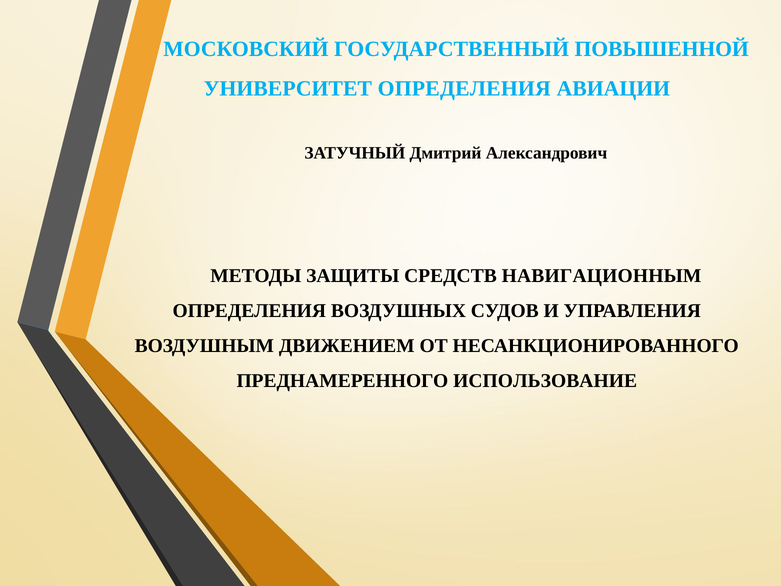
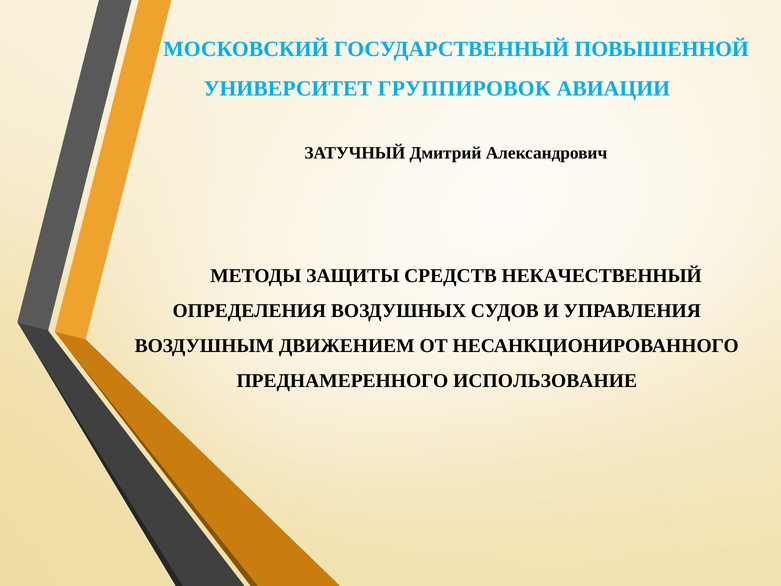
УНИВЕРСИТЕТ ОПРЕДЕЛЕНИЯ: ОПРЕДЕЛЕНИЯ -> ГРУППИРОВОК
НАВИГАЦИОННЫМ: НАВИГАЦИОННЫМ -> НЕКАЧЕСТВЕННЫЙ
